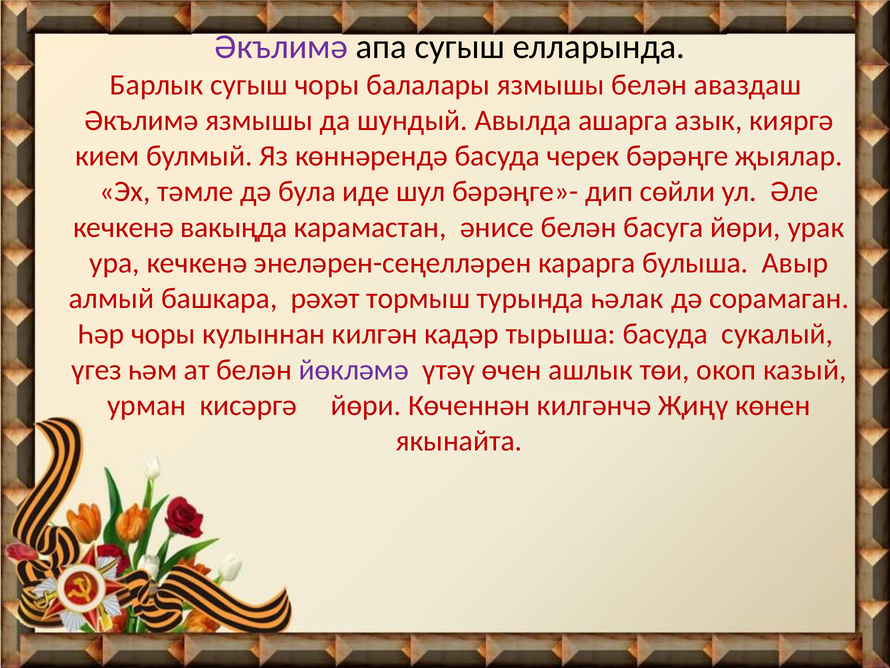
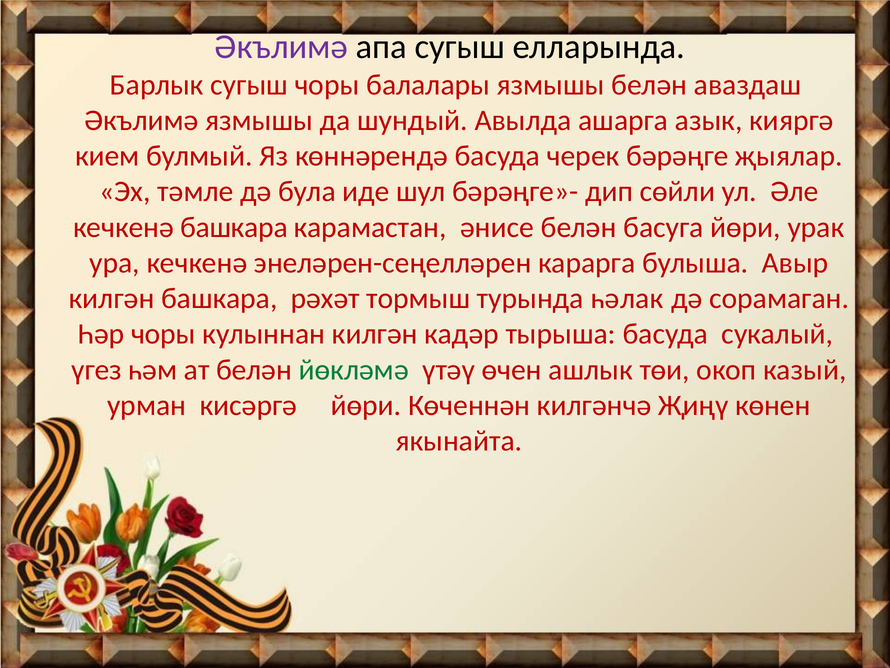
кечкенә вакыңда: вакыңда -> башкара
алмый at (111, 298): алмый -> килгән
йөкләмә colour: purple -> green
